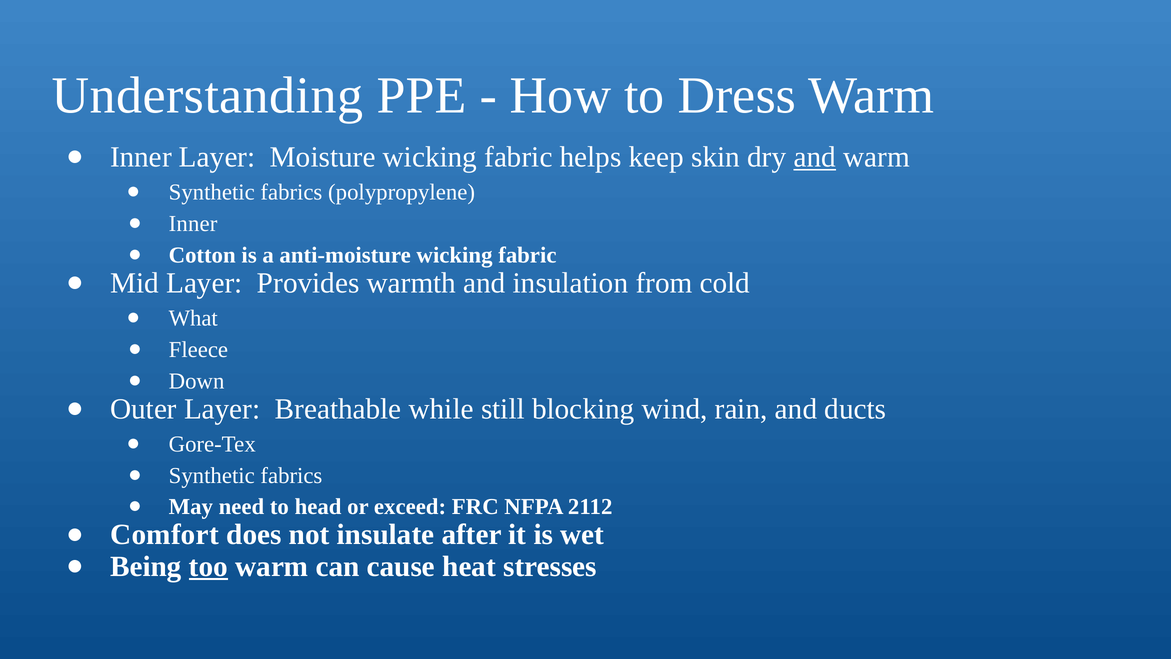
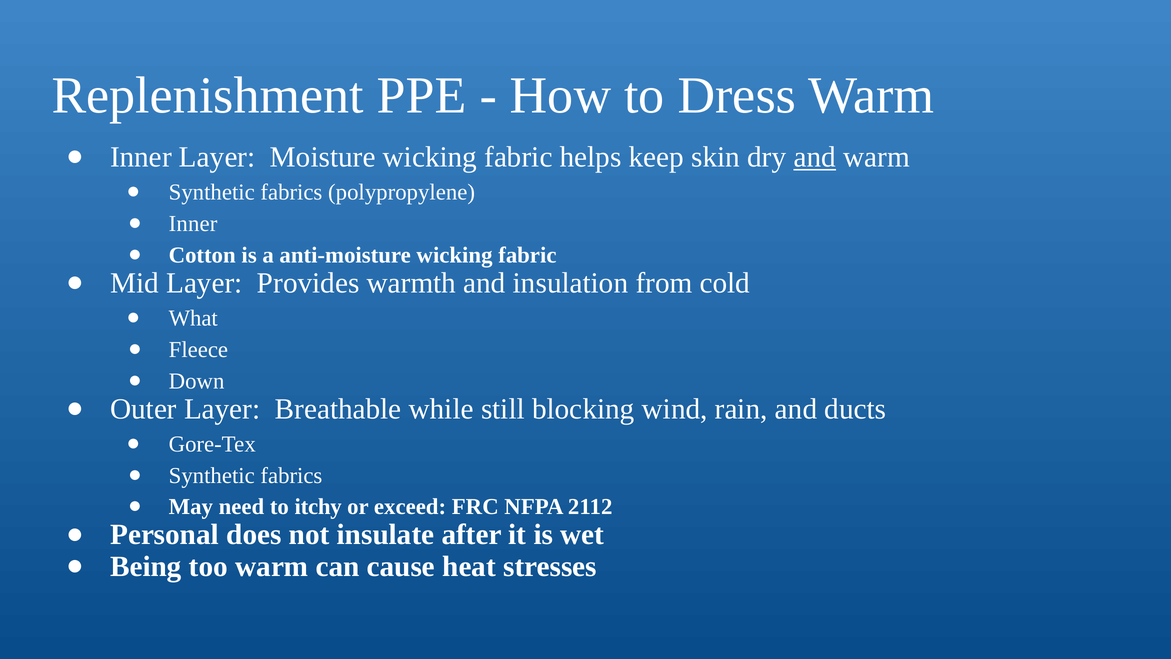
Understanding: Understanding -> Replenishment
head: head -> itchy
Comfort: Comfort -> Personal
too underline: present -> none
